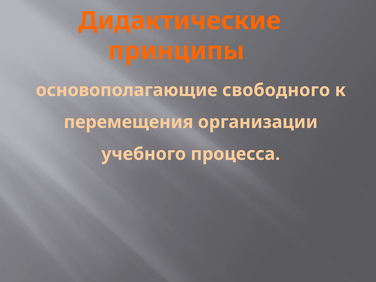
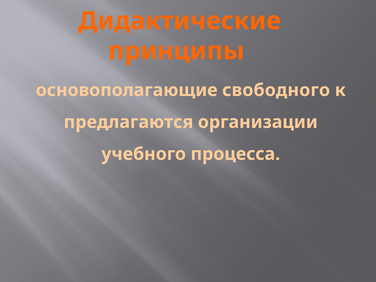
перемещения: перемещения -> предлагаются
